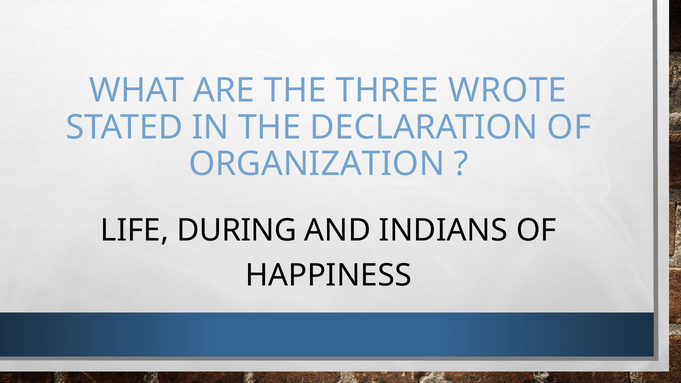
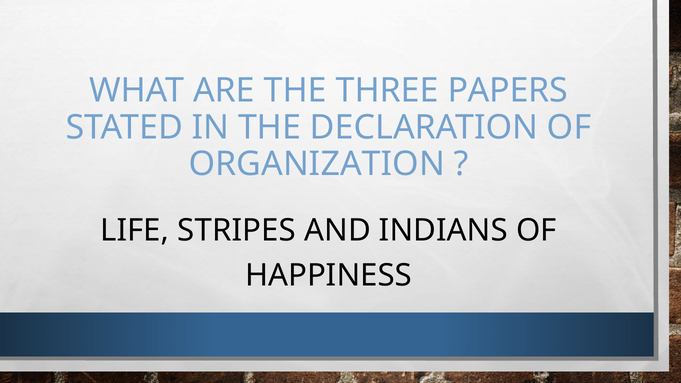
WROTE: WROTE -> PAPERS
DURING: DURING -> STRIPES
